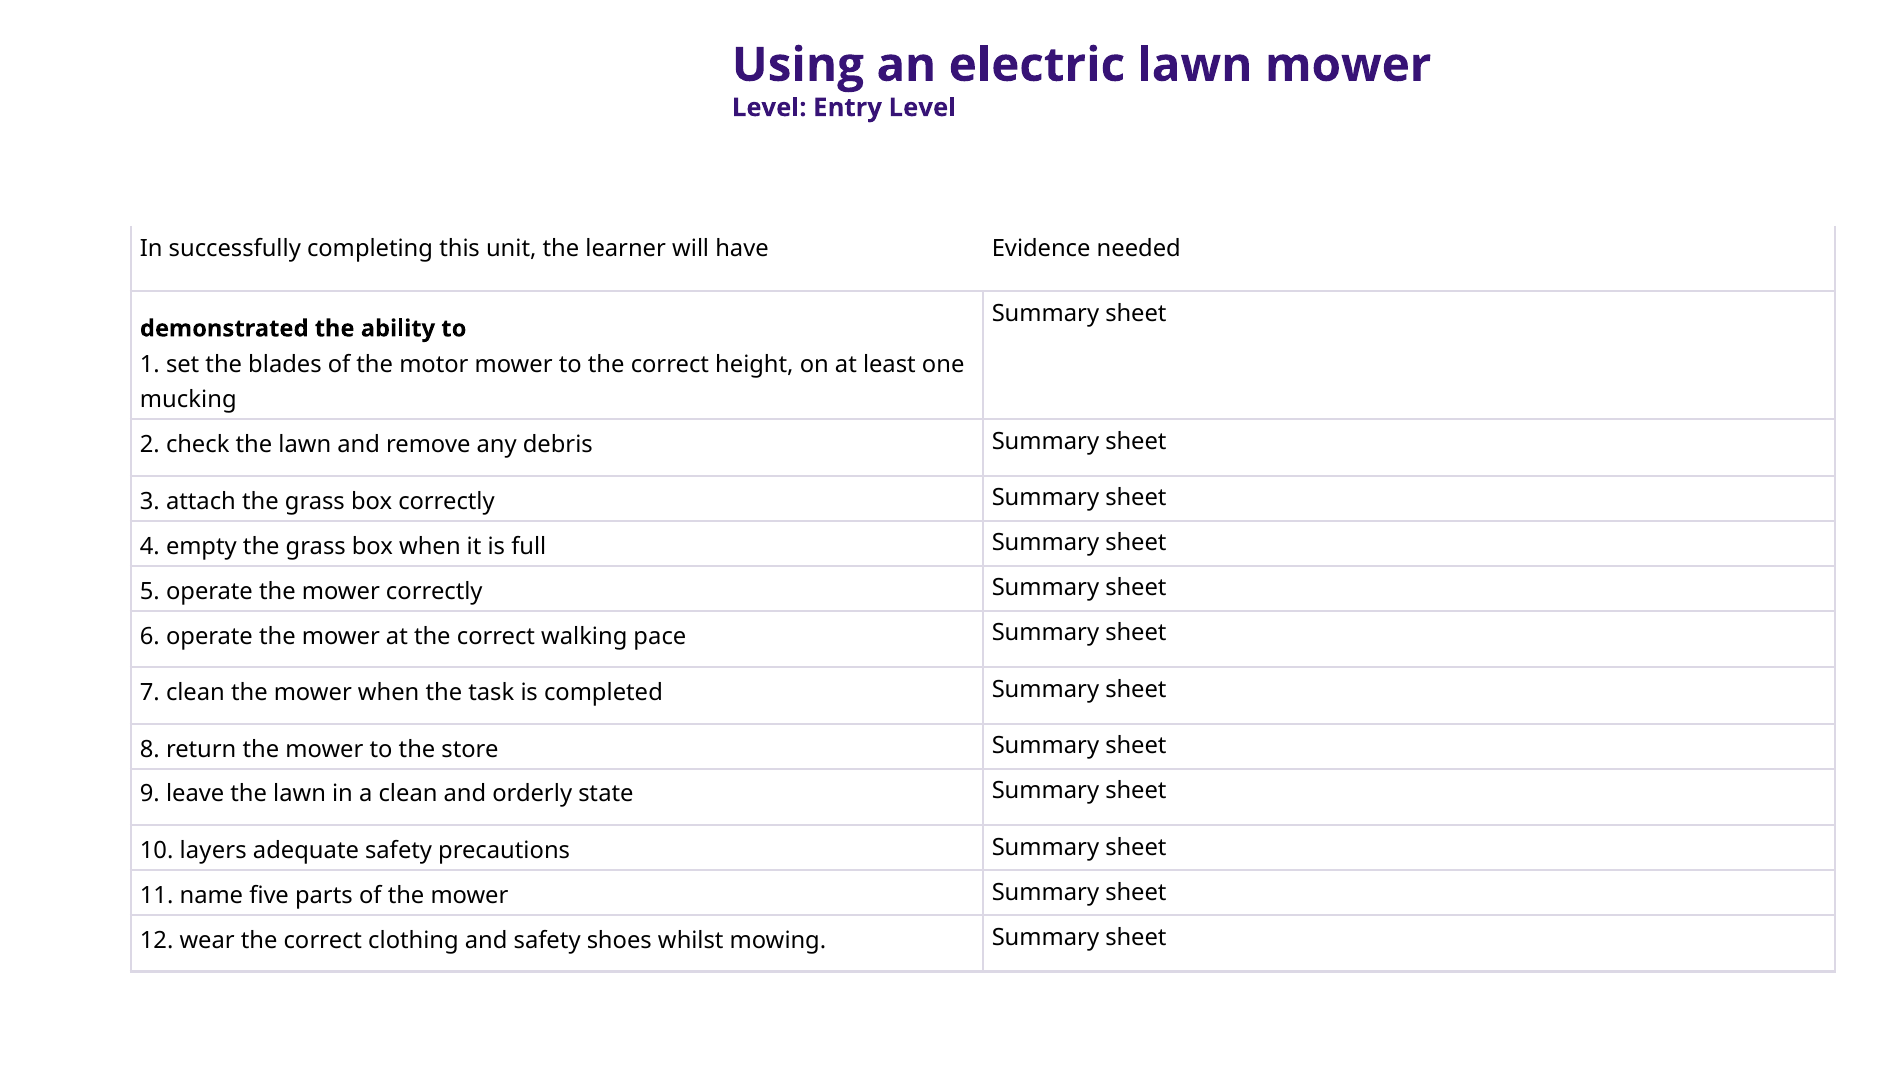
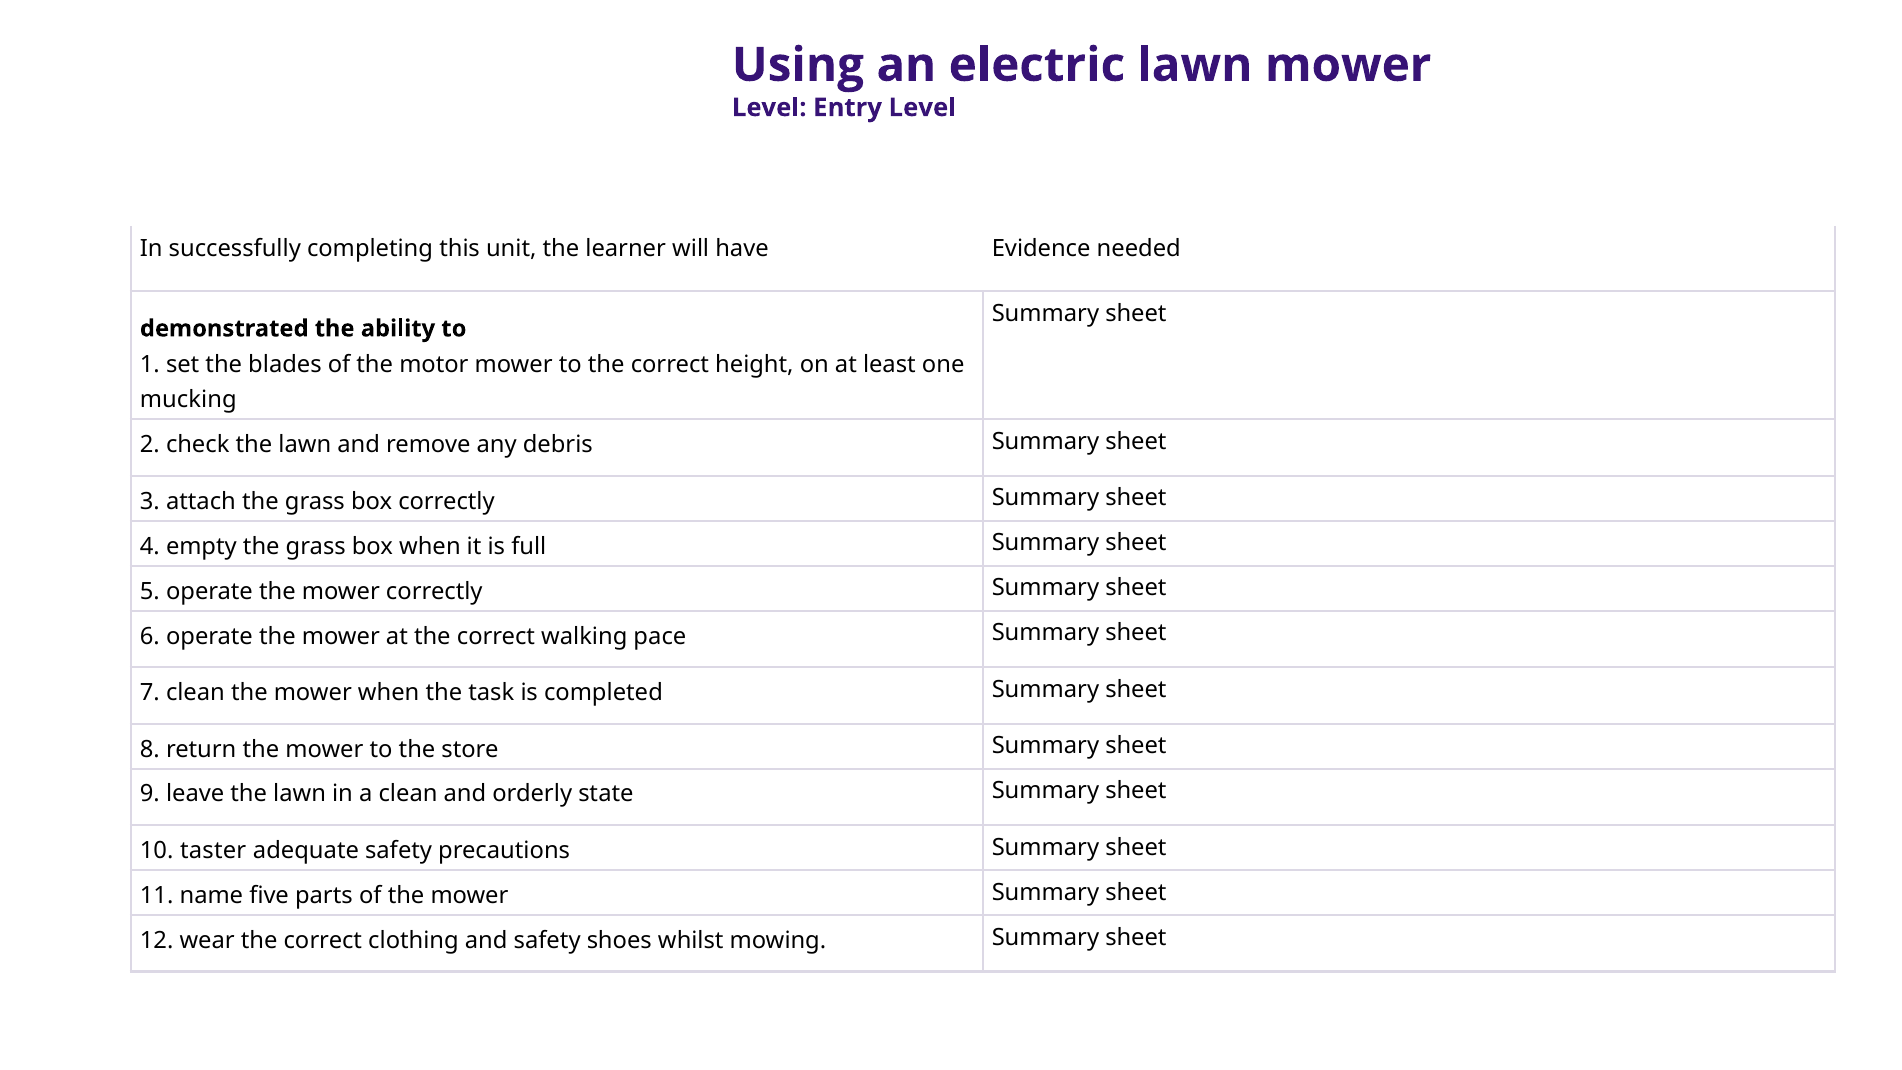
layers: layers -> taster
